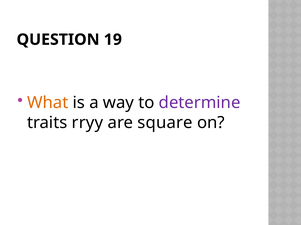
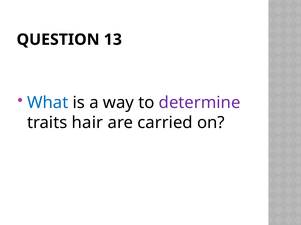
19: 19 -> 13
What colour: orange -> blue
rryy: rryy -> hair
square: square -> carried
